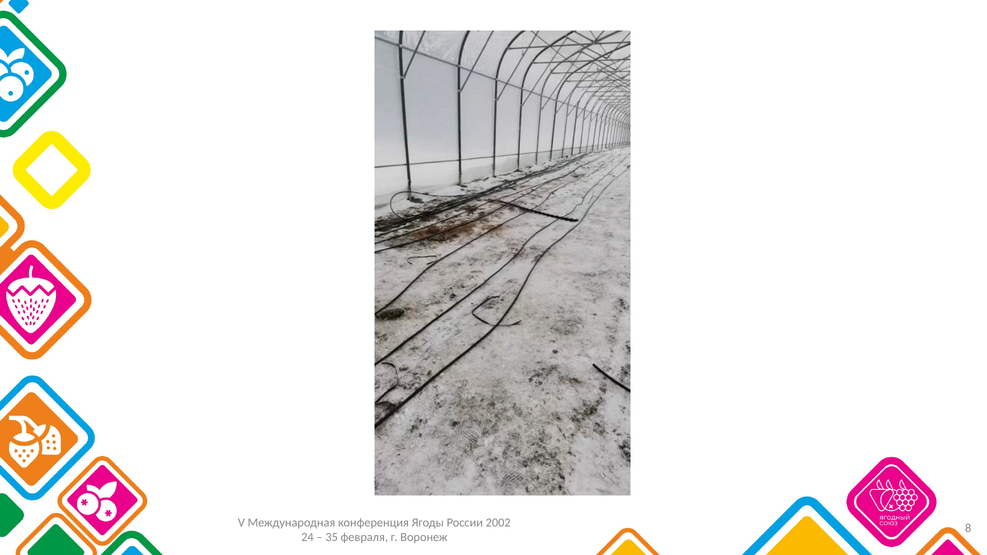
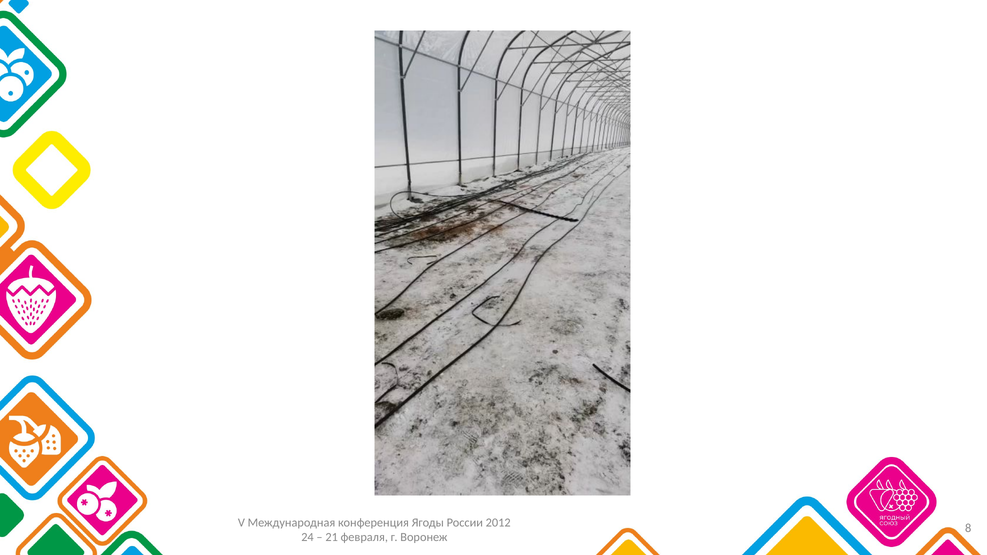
2002: 2002 -> 2012
35: 35 -> 21
